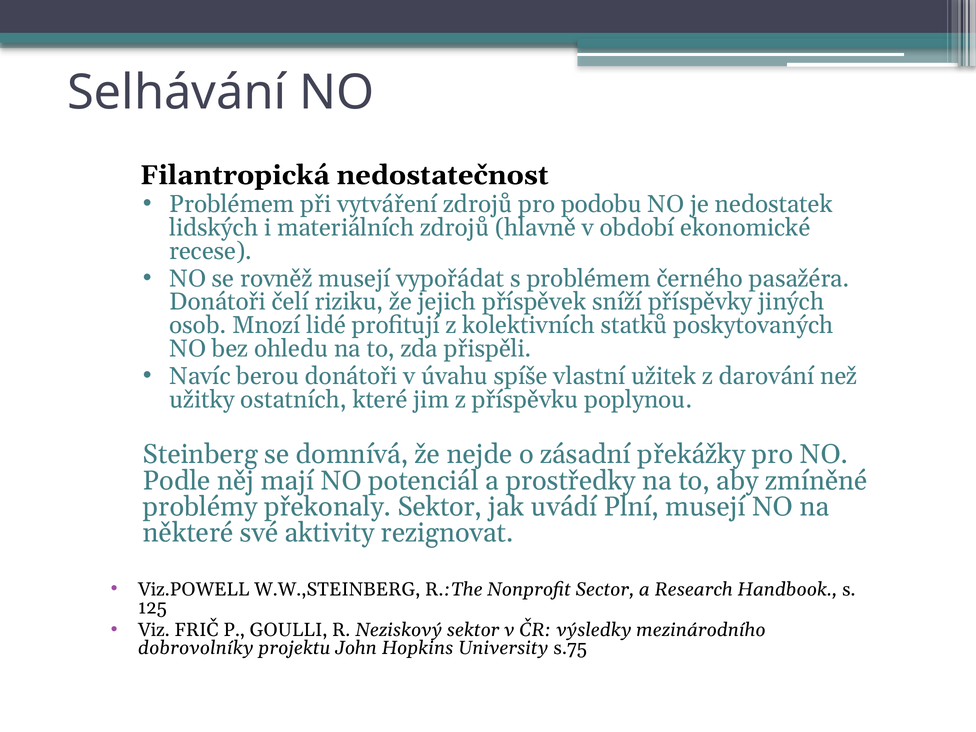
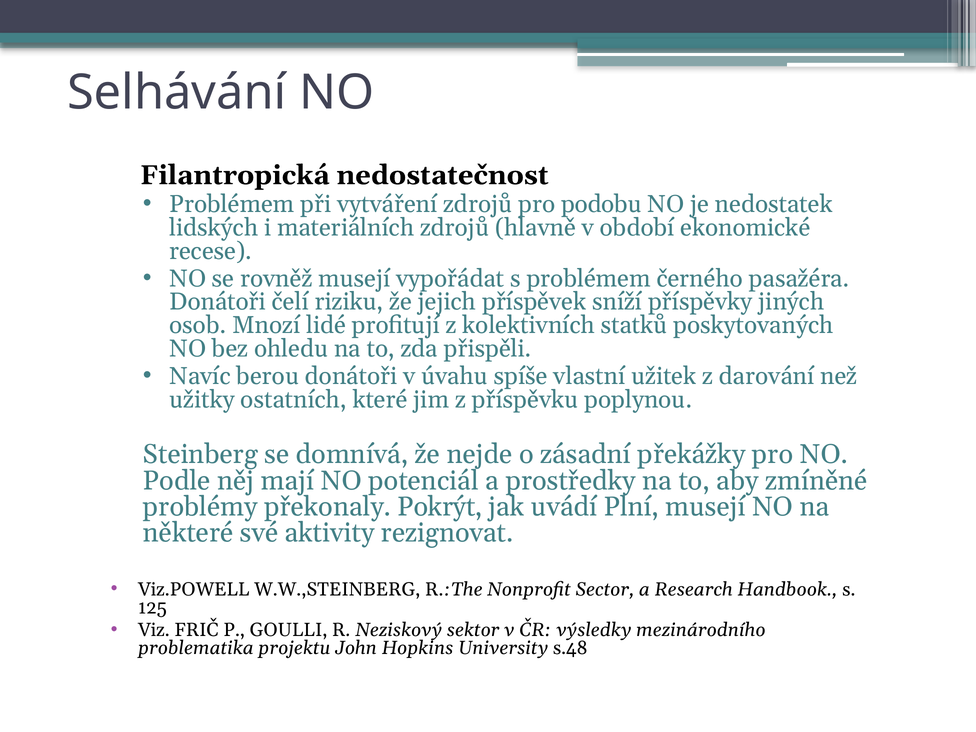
překonaly Sektor: Sektor -> Pokrýt
dobrovolníky: dobrovolníky -> problematika
s.75: s.75 -> s.48
